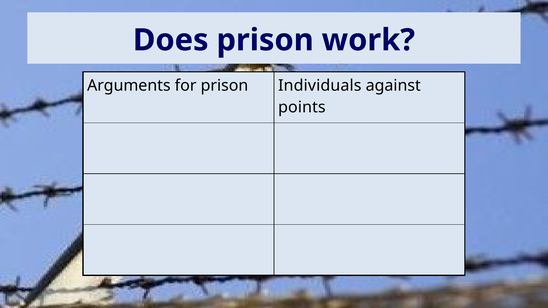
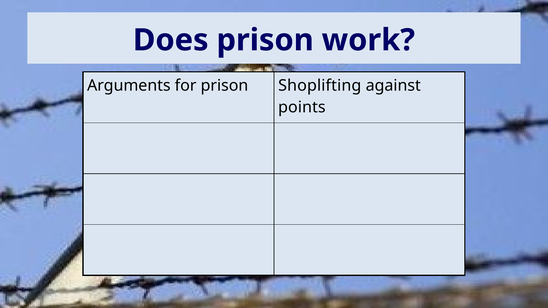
Individuals: Individuals -> Shoplifting
